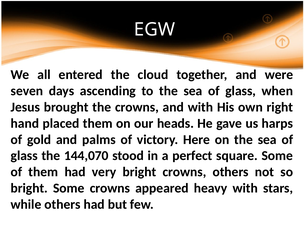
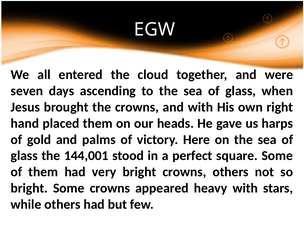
144,070: 144,070 -> 144,001
